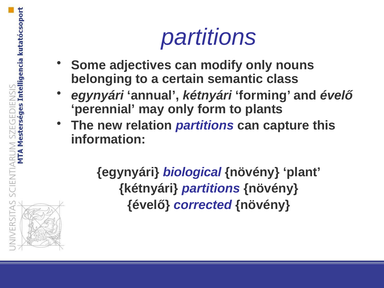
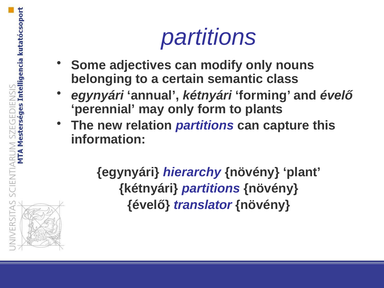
biological: biological -> hierarchy
corrected: corrected -> translator
